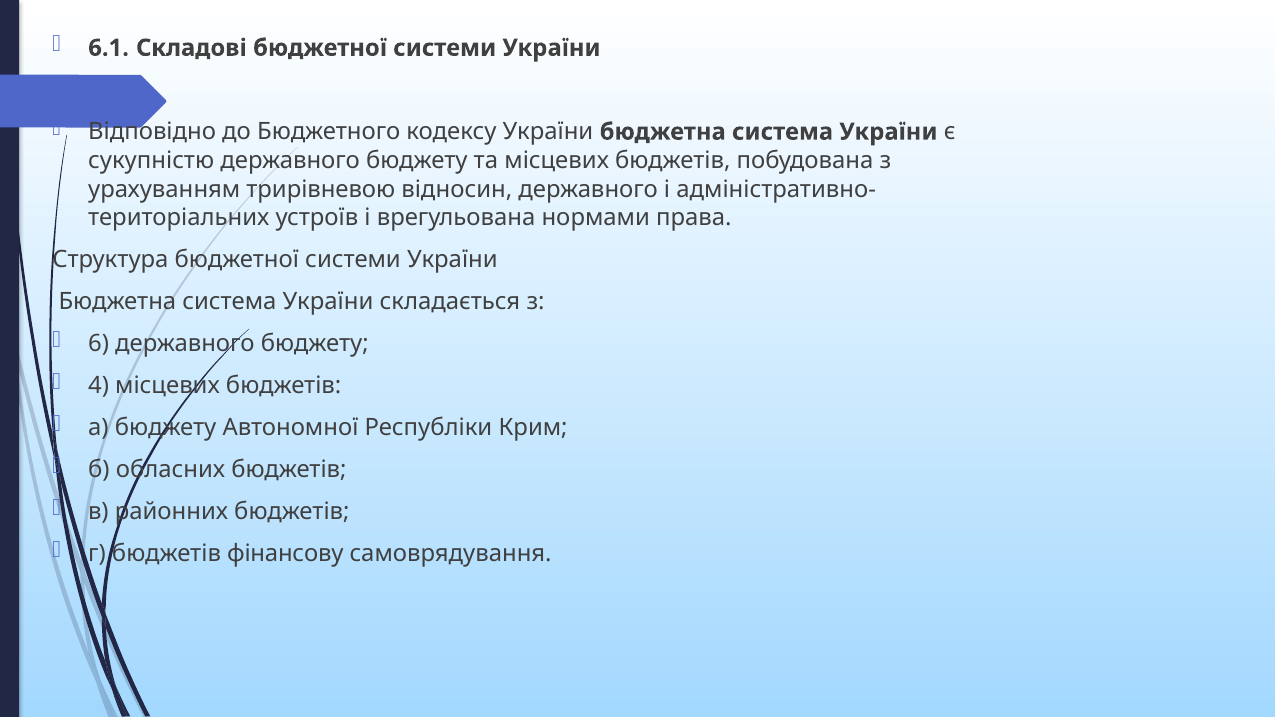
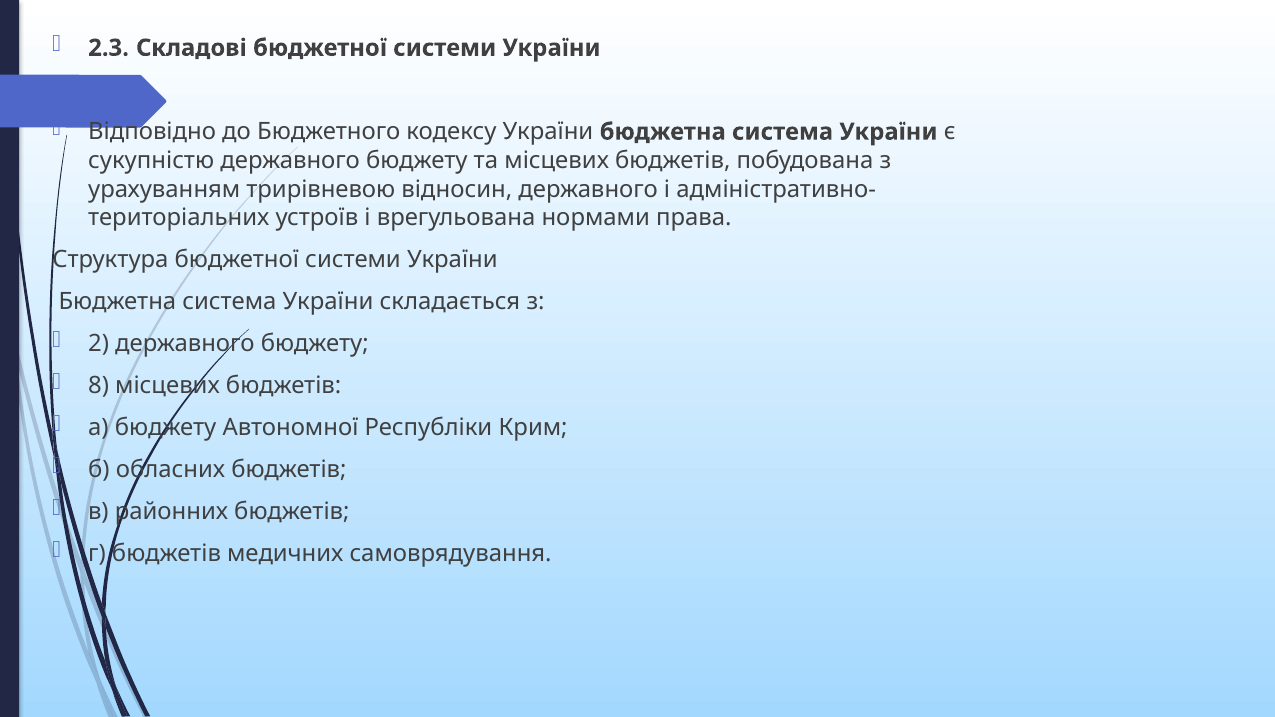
6.1: 6.1 -> 2.3
6: 6 -> 2
4: 4 -> 8
фінансову: фінансову -> медичних
